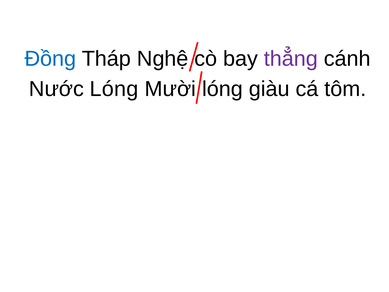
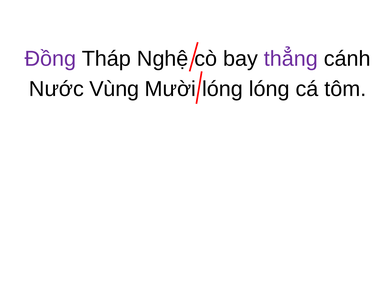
Đồng colour: blue -> purple
Nước Lóng: Lóng -> Vùng
lóng giàu: giàu -> lóng
